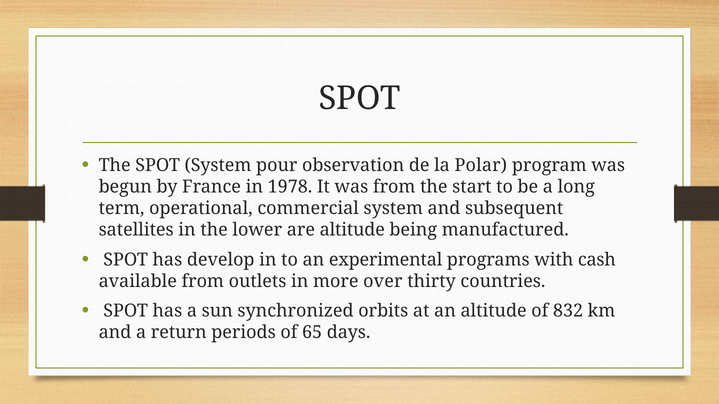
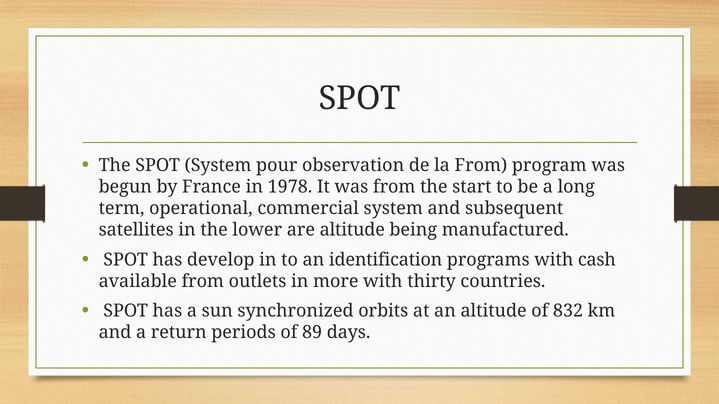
la Polar: Polar -> From
experimental: experimental -> identification
more over: over -> with
65: 65 -> 89
